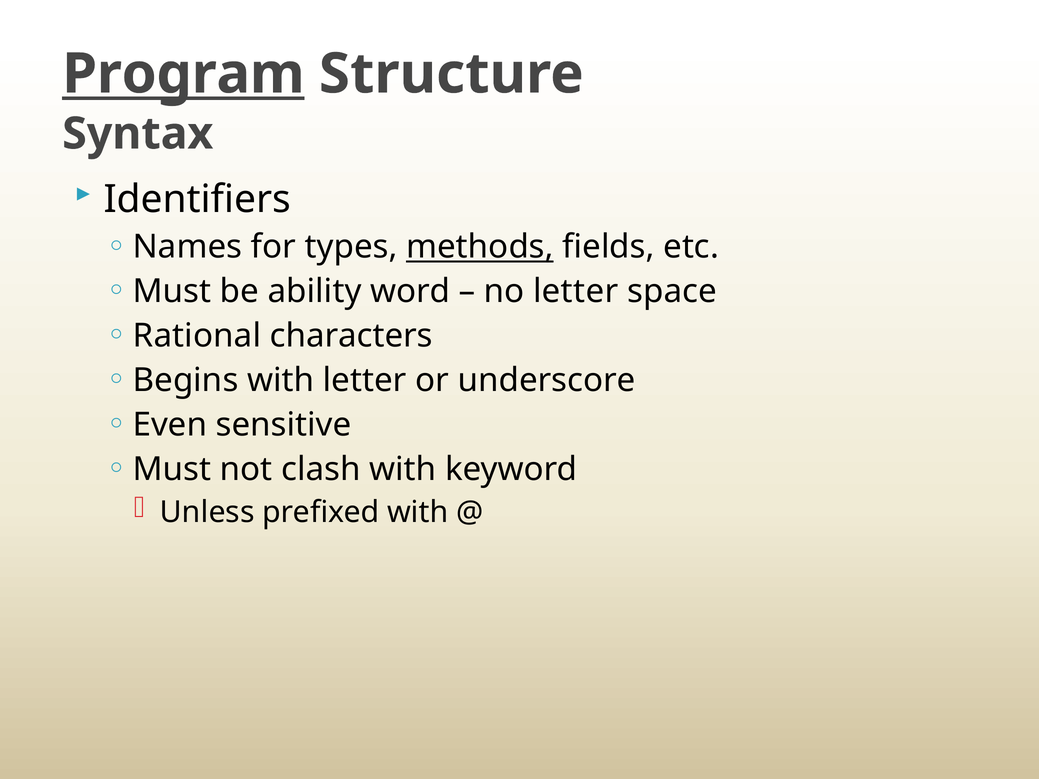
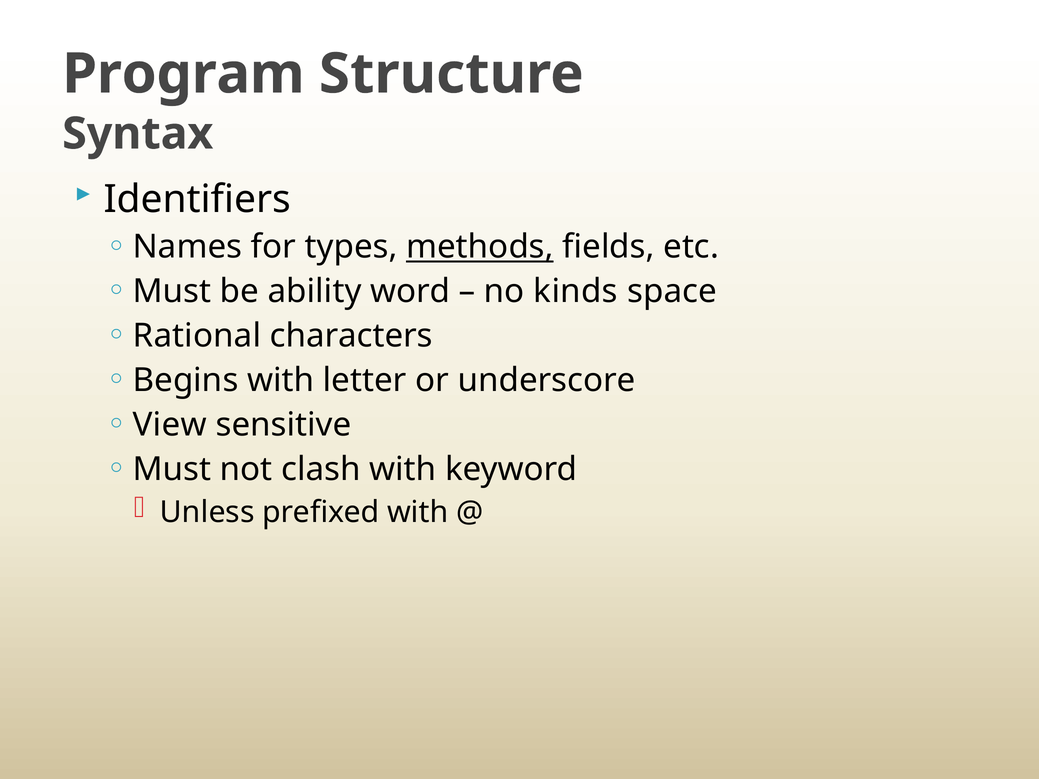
Program underline: present -> none
no letter: letter -> kinds
Even: Even -> View
